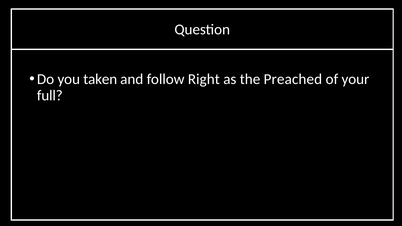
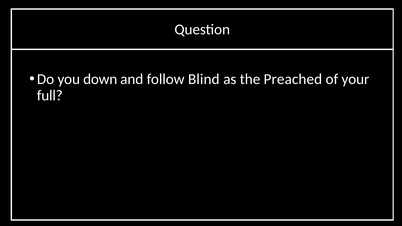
taken: taken -> down
Right: Right -> Blind
